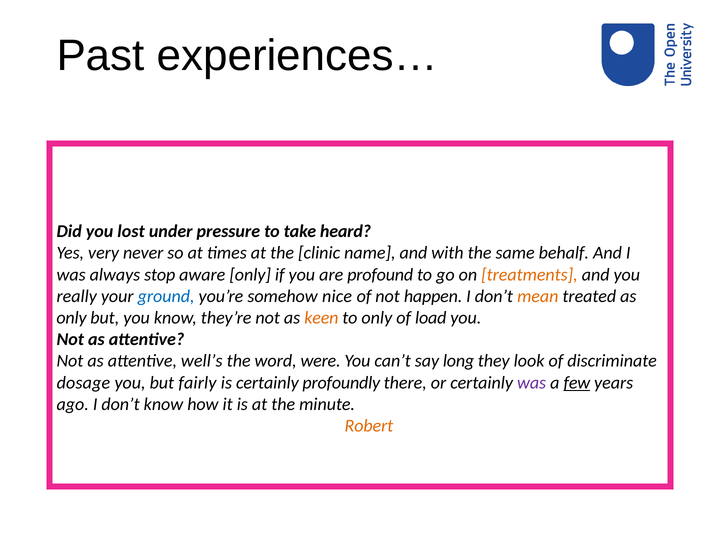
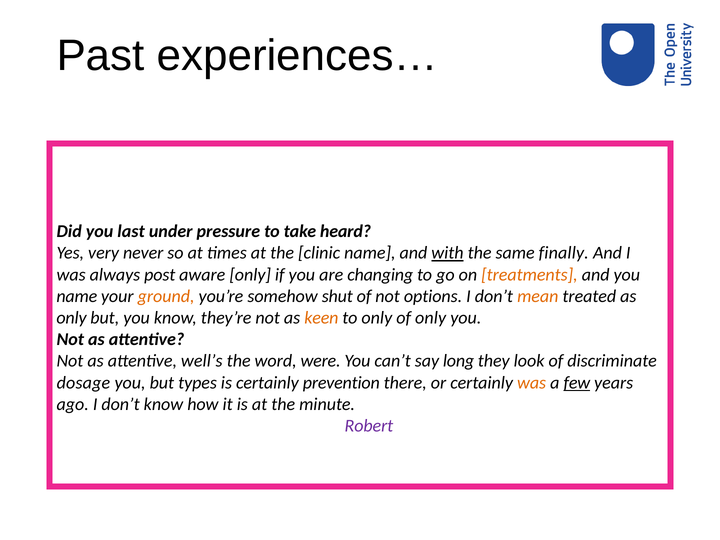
lost: lost -> last
with underline: none -> present
behalf: behalf -> finally
stop: stop -> post
profound: profound -> changing
really at (77, 296): really -> name
ground colour: blue -> orange
nice: nice -> shut
happen: happen -> options
of load: load -> only
fairly: fairly -> types
profoundly: profoundly -> prevention
was at (532, 383) colour: purple -> orange
Robert colour: orange -> purple
